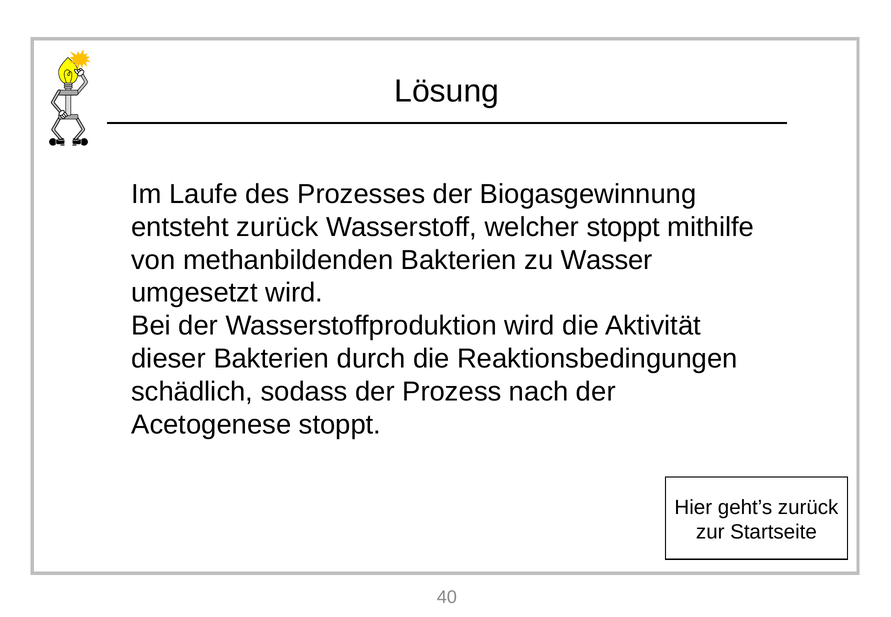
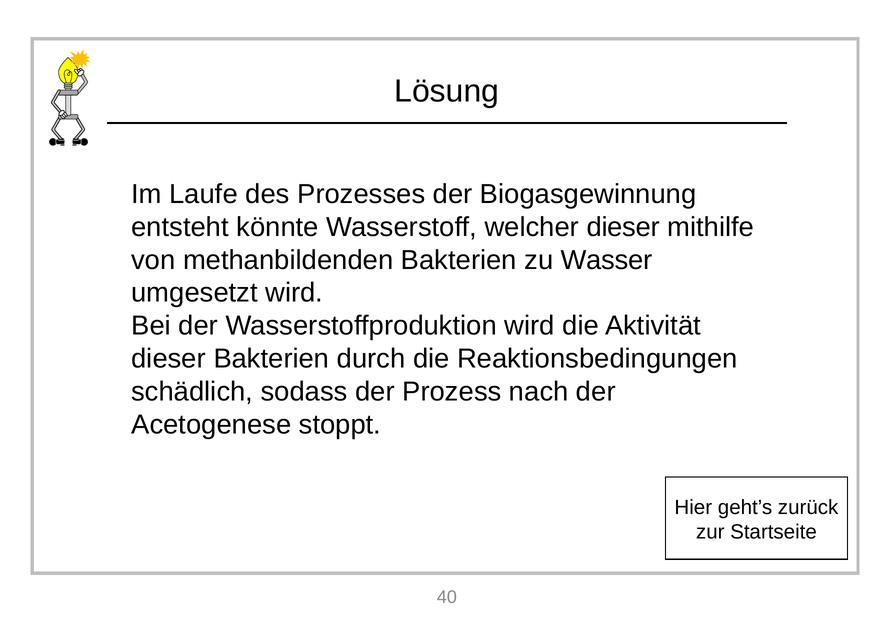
entsteht zurück: zurück -> könnte
welcher stoppt: stoppt -> dieser
